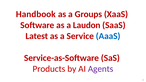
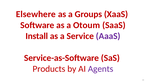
Handbook: Handbook -> Elsewhere
Laudon: Laudon -> Otoum
Latest: Latest -> Install
AaaS colour: blue -> purple
